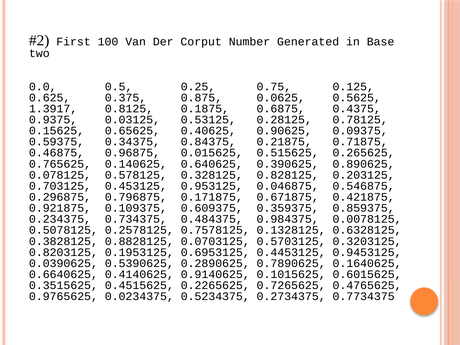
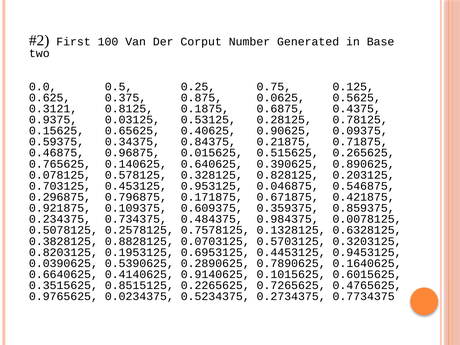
1.3917: 1.3917 -> 0.3121
0.4515625: 0.4515625 -> 0.8515125
